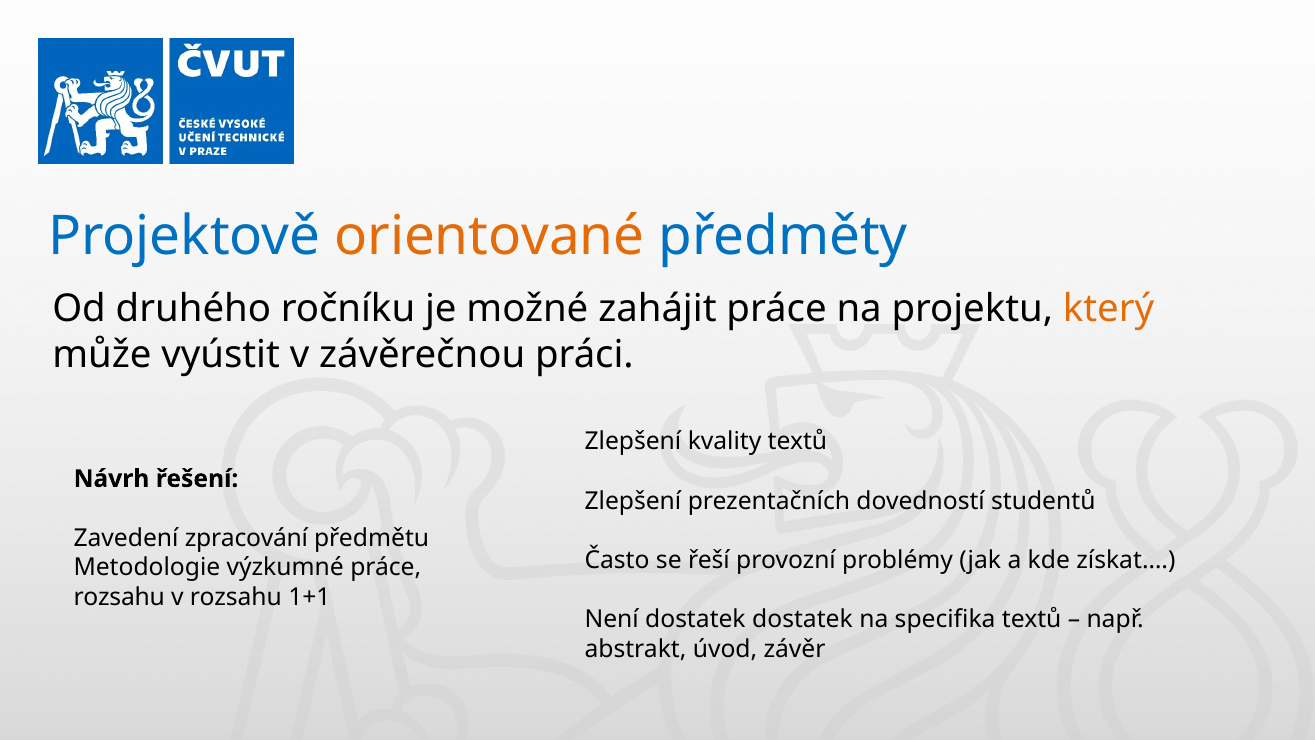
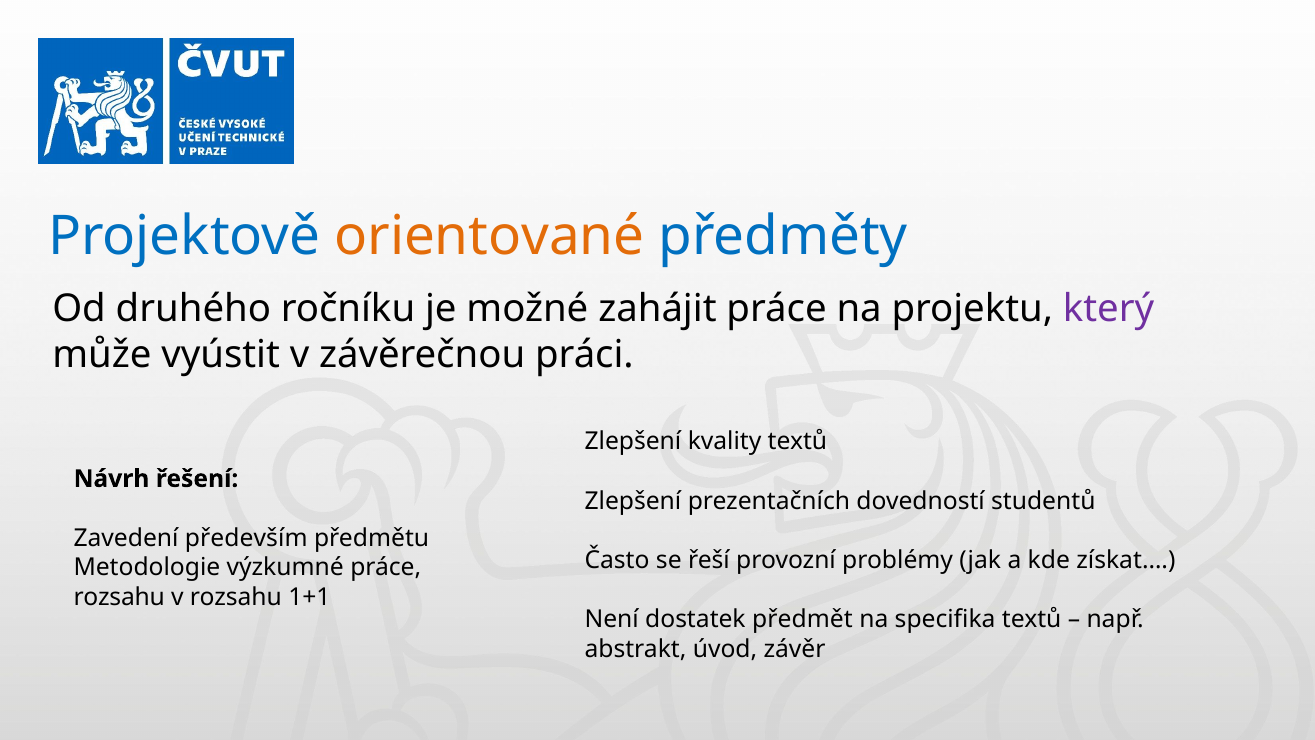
který colour: orange -> purple
zpracování: zpracování -> především
dostatek dostatek: dostatek -> předmět
